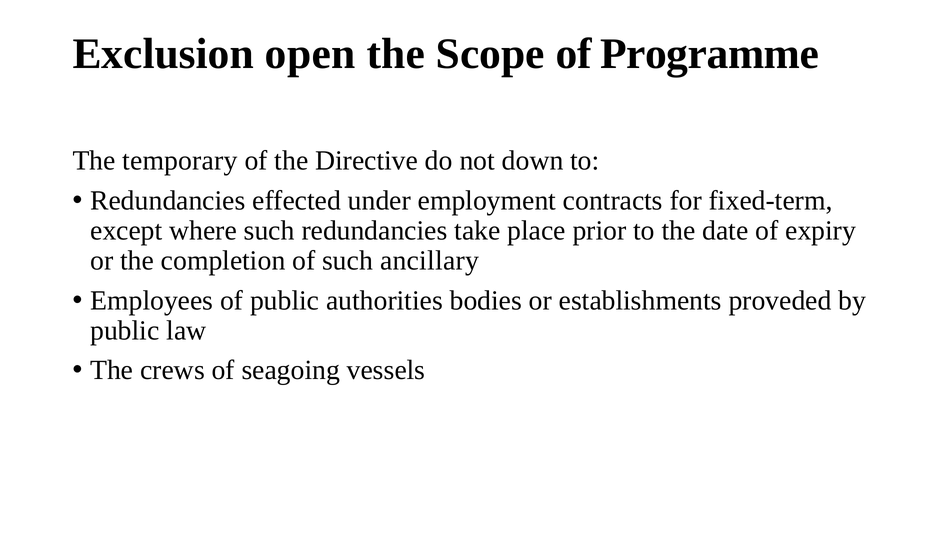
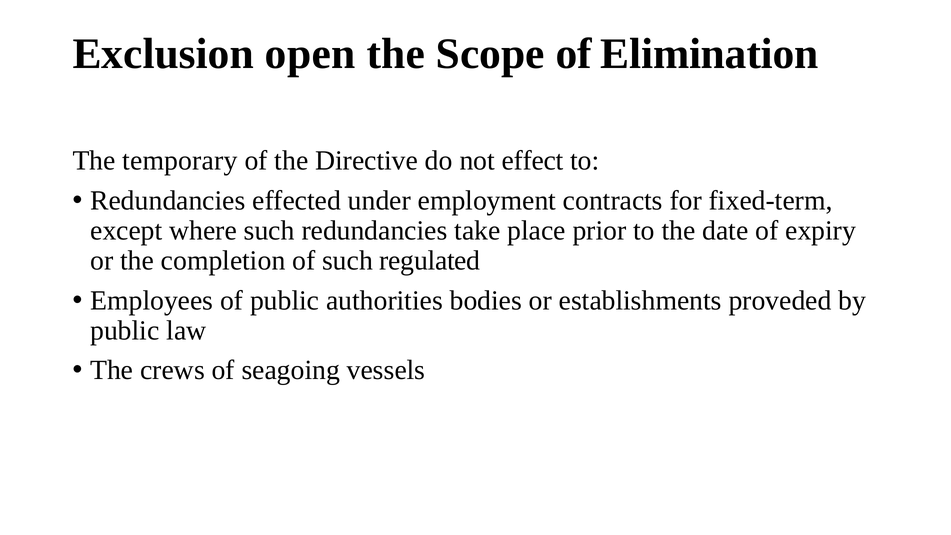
Programme: Programme -> Elimination
down: down -> effect
ancillary: ancillary -> regulated
